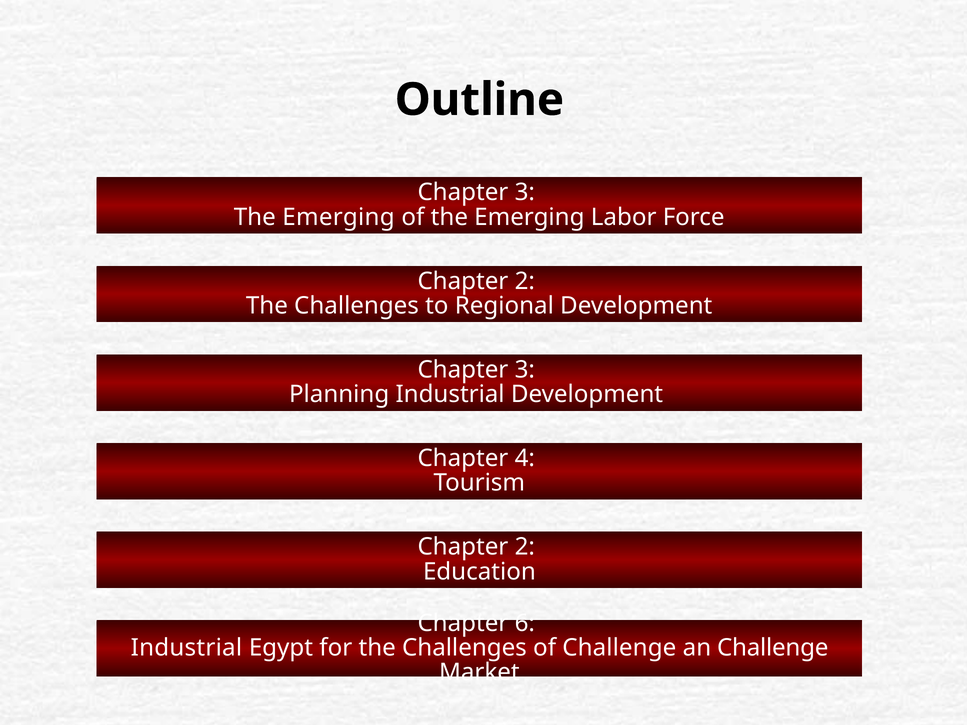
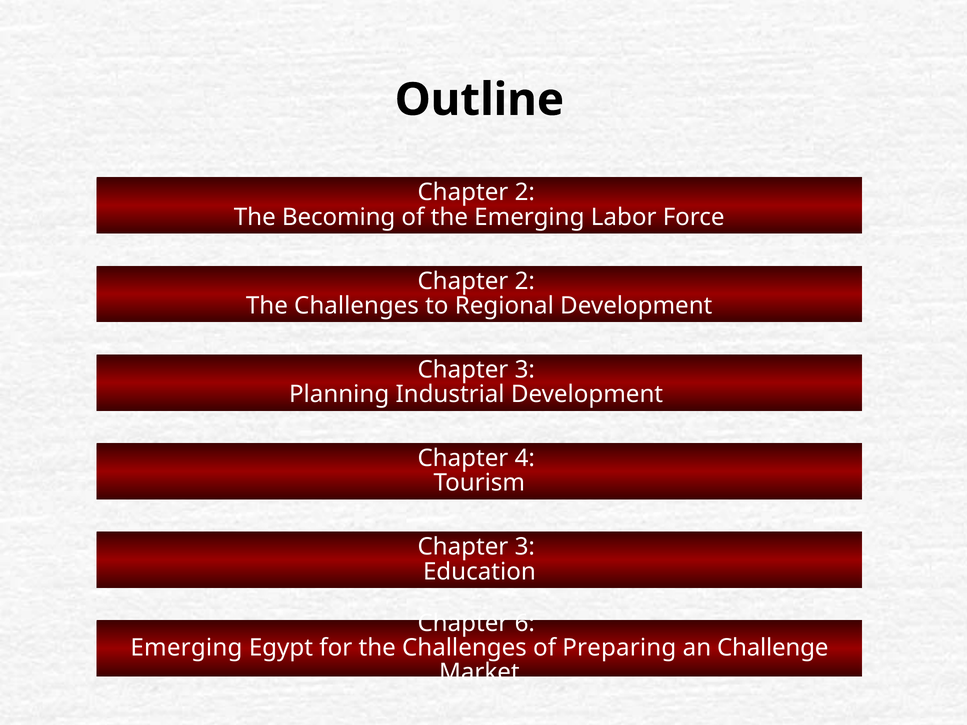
3 at (525, 193): 3 -> 2
Emerging at (338, 217): Emerging -> Becoming
2 at (525, 547): 2 -> 3
Industrial at (186, 648): Industrial -> Emerging
of Challenge: Challenge -> Preparing
